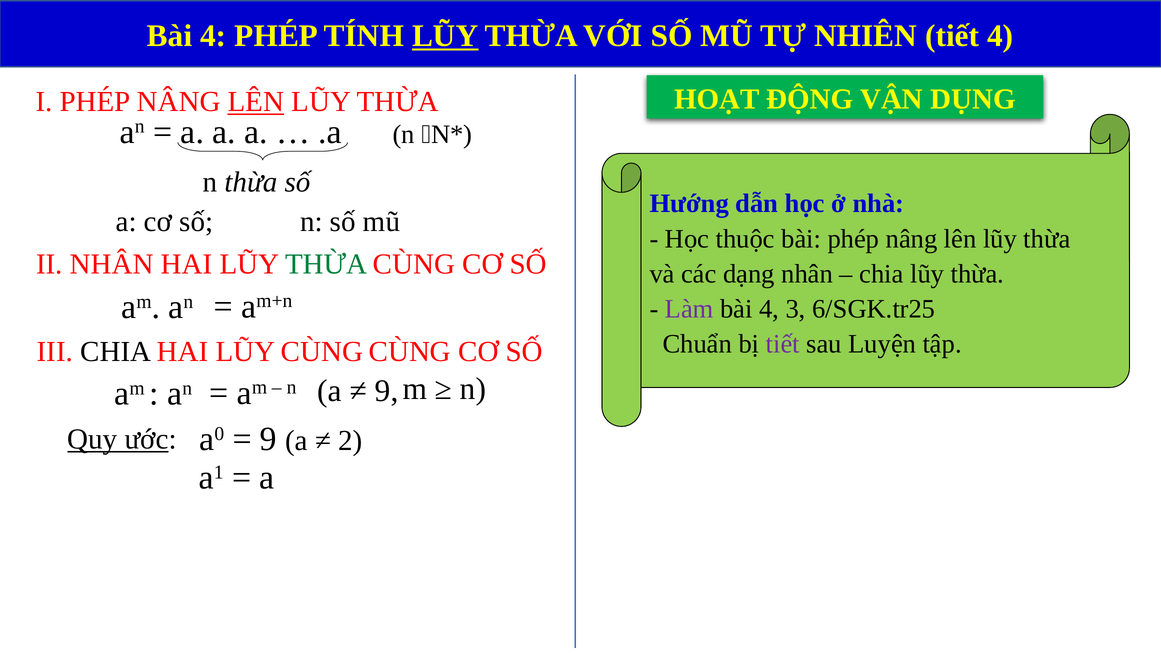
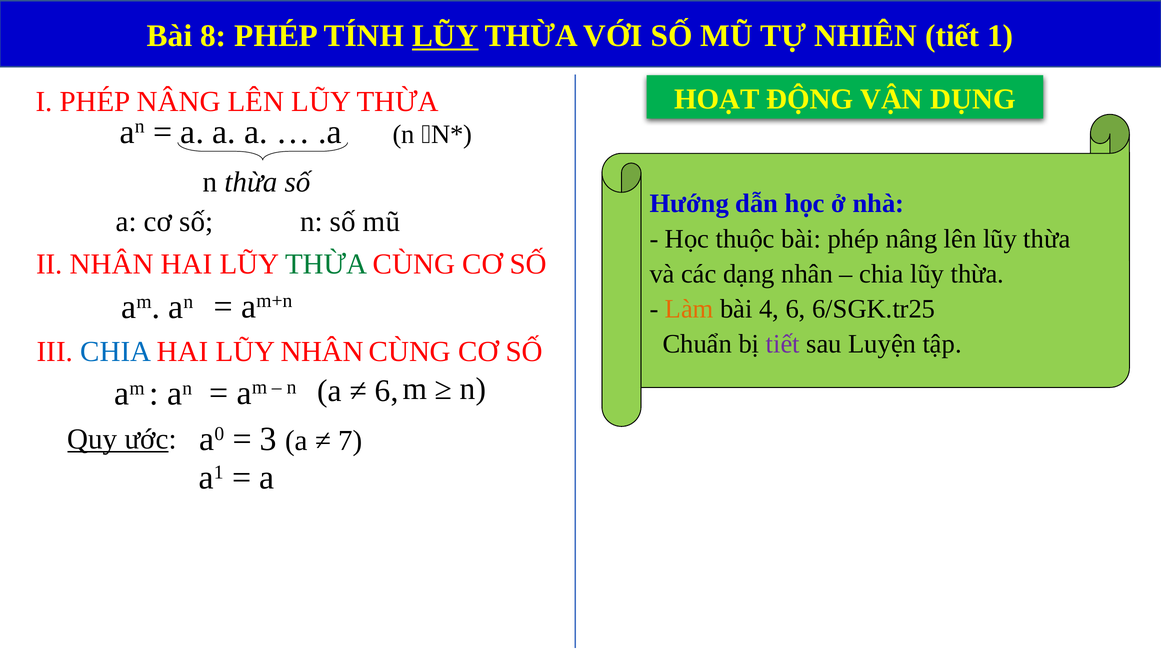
4 at (213, 36): 4 -> 8
tiết 4: 4 -> 1
LÊN at (256, 102) underline: present -> none
Làm colour: purple -> orange
4 3: 3 -> 6
CHIA at (116, 352) colour: black -> blue
LŨY CÙNG: CÙNG -> NHÂN
9 at (387, 391): 9 -> 6
9 at (268, 439): 9 -> 3
2: 2 -> 7
